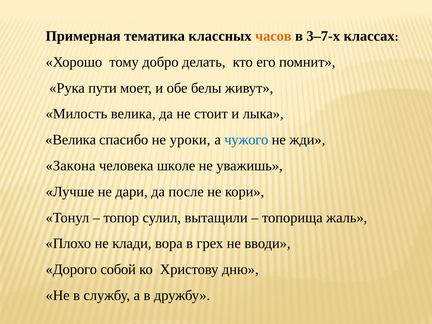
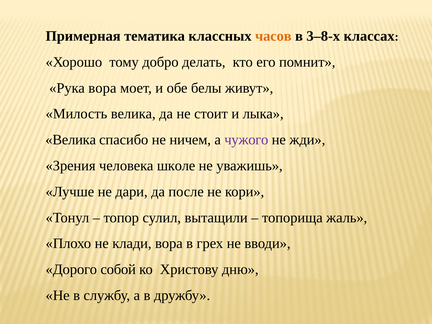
3–7-х: 3–7-х -> 3–8-х
Рука пути: пути -> вора
уроки: уроки -> ничем
чужого colour: blue -> purple
Закона: Закона -> Зрения
